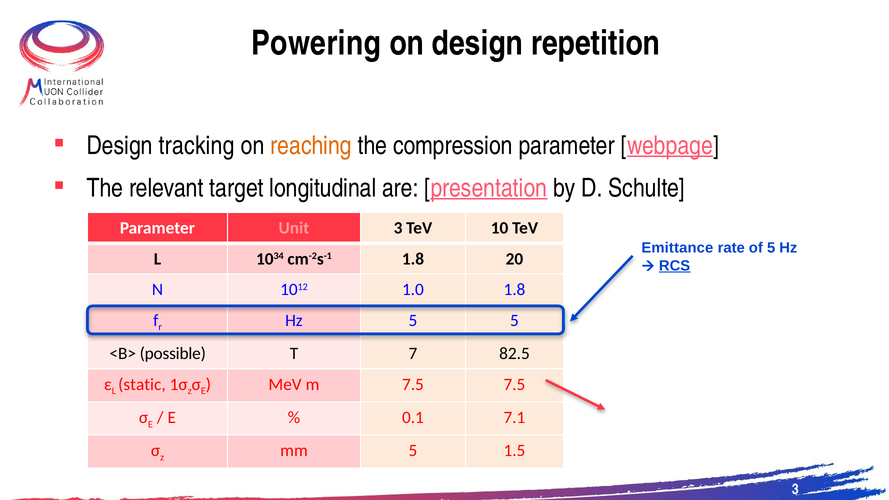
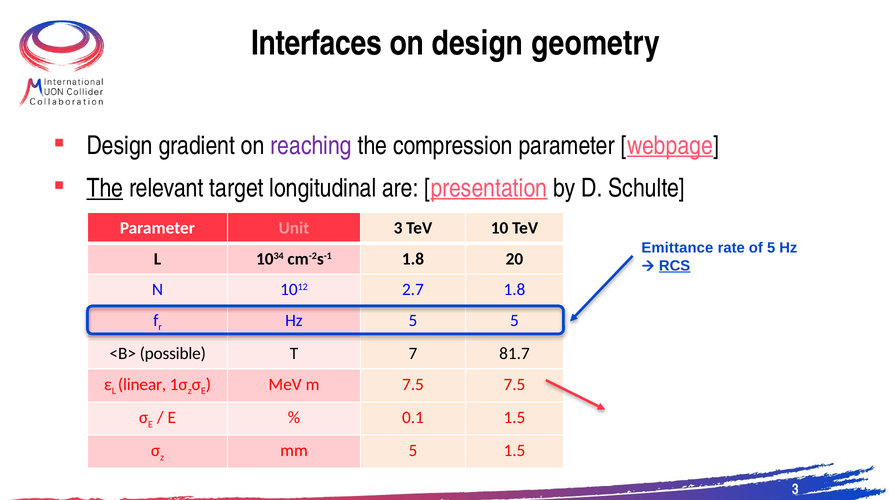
Powering: Powering -> Interfaces
repetition: repetition -> geometry
tracking: tracking -> gradient
reaching colour: orange -> purple
The at (105, 188) underline: none -> present
1.0: 1.0 -> 2.7
82.5: 82.5 -> 81.7
static: static -> linear
0.1 7.1: 7.1 -> 1.5
